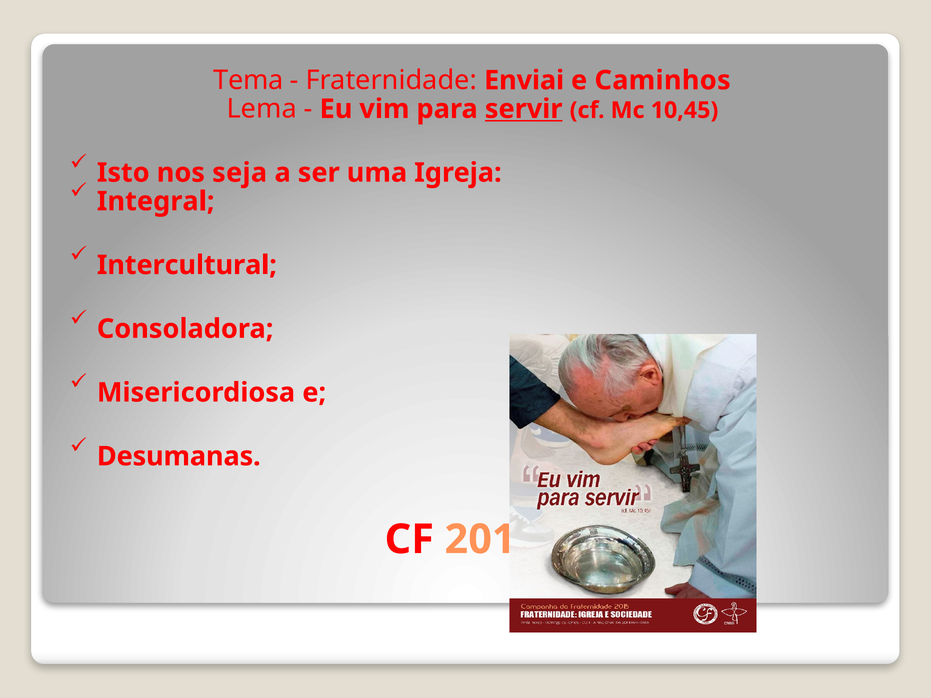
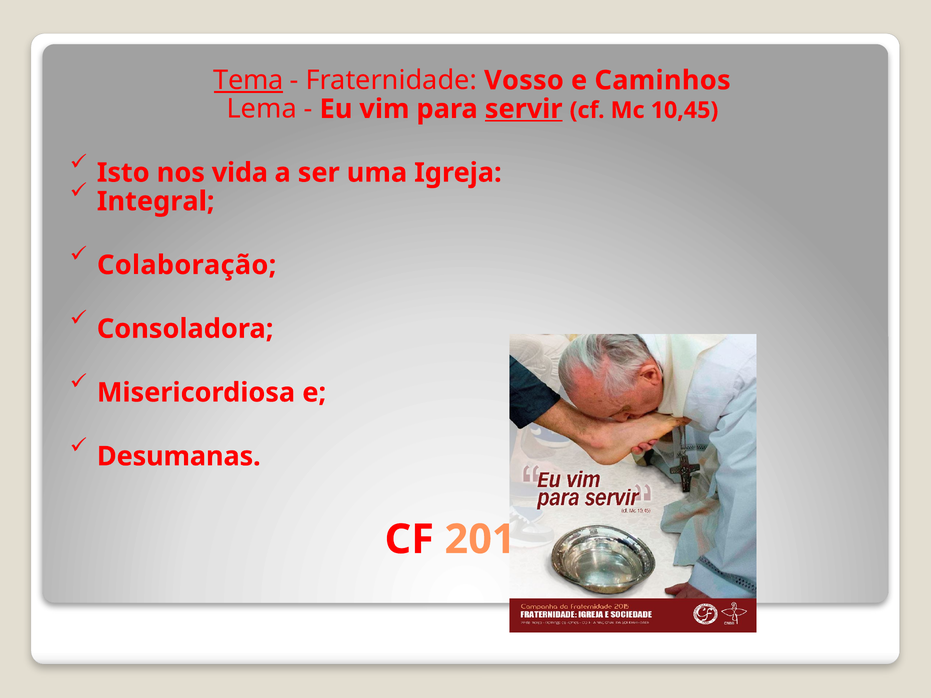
Tema underline: none -> present
Enviai: Enviai -> Vosso
seja: seja -> vida
Intercultural: Intercultural -> Colaboração
